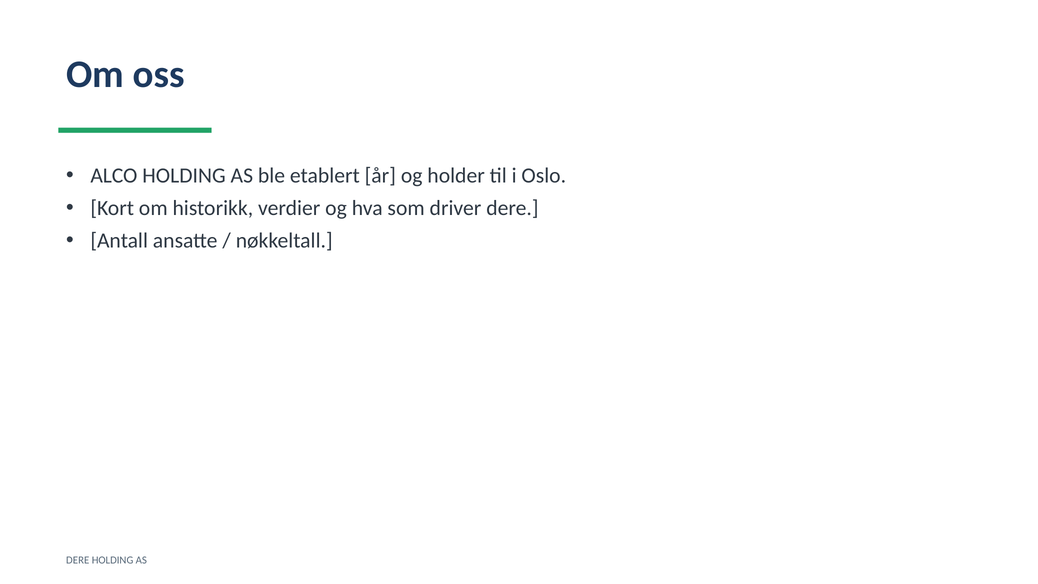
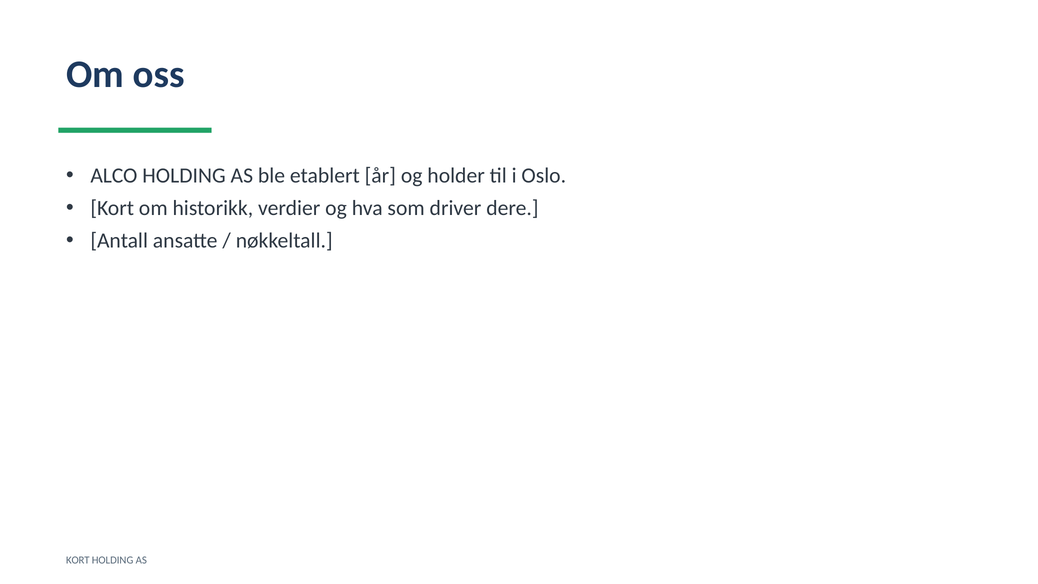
DERE at (78, 560): DERE -> KORT
